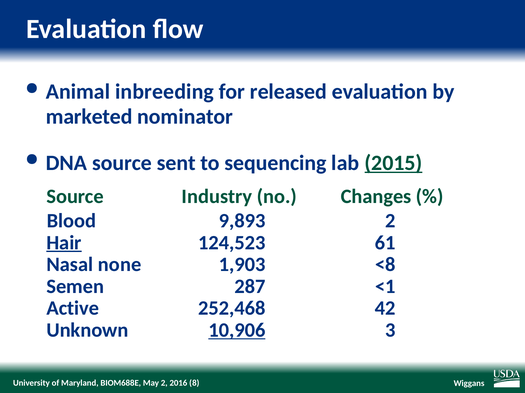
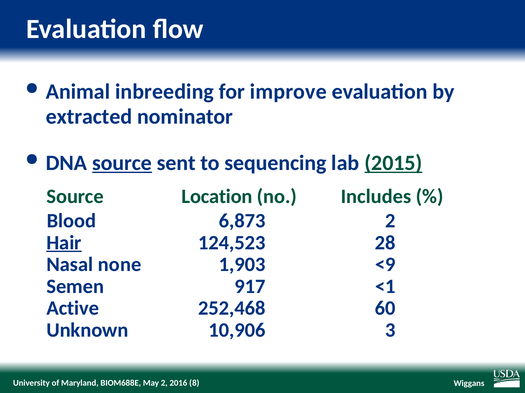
released: released -> improve
marketed: marketed -> extracted
source at (122, 163) underline: none -> present
Industry: Industry -> Location
Changes: Changes -> Includes
9,893: 9,893 -> 6,873
61: 61 -> 28
<8: <8 -> <9
287: 287 -> 917
42: 42 -> 60
10,906 underline: present -> none
